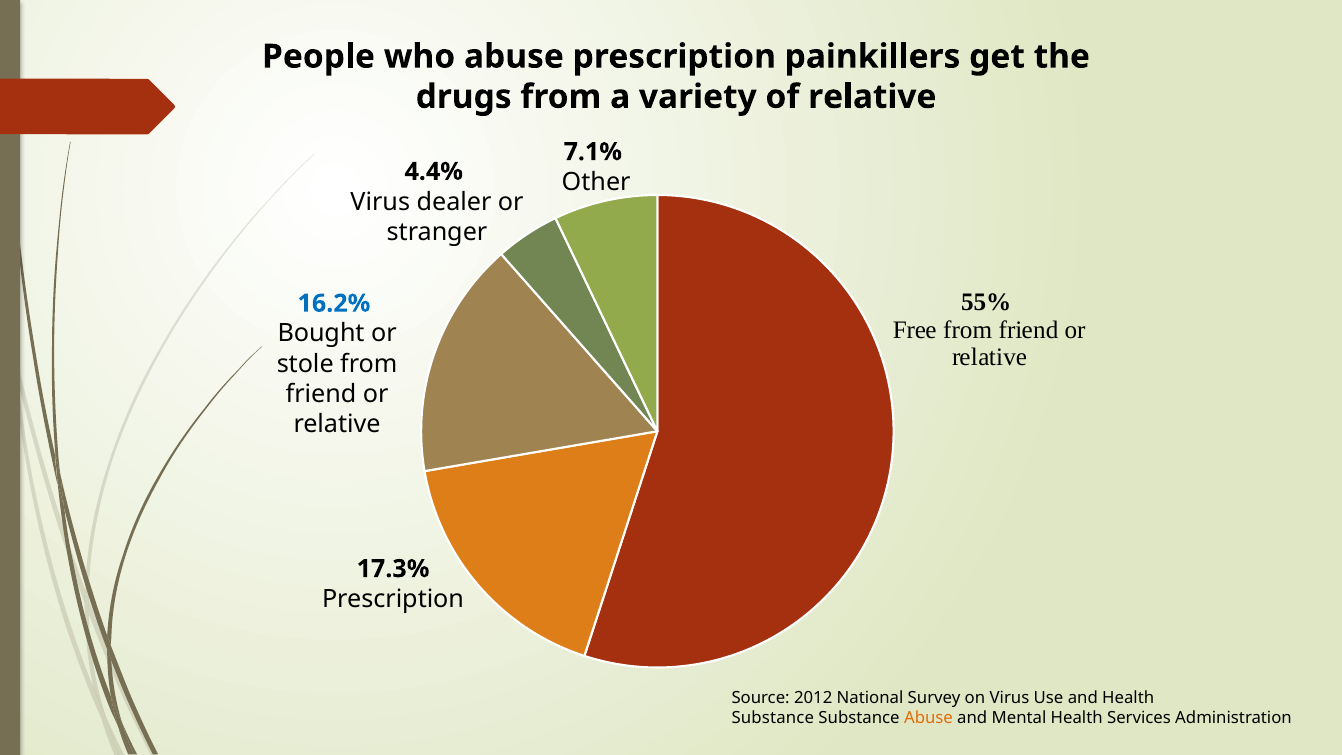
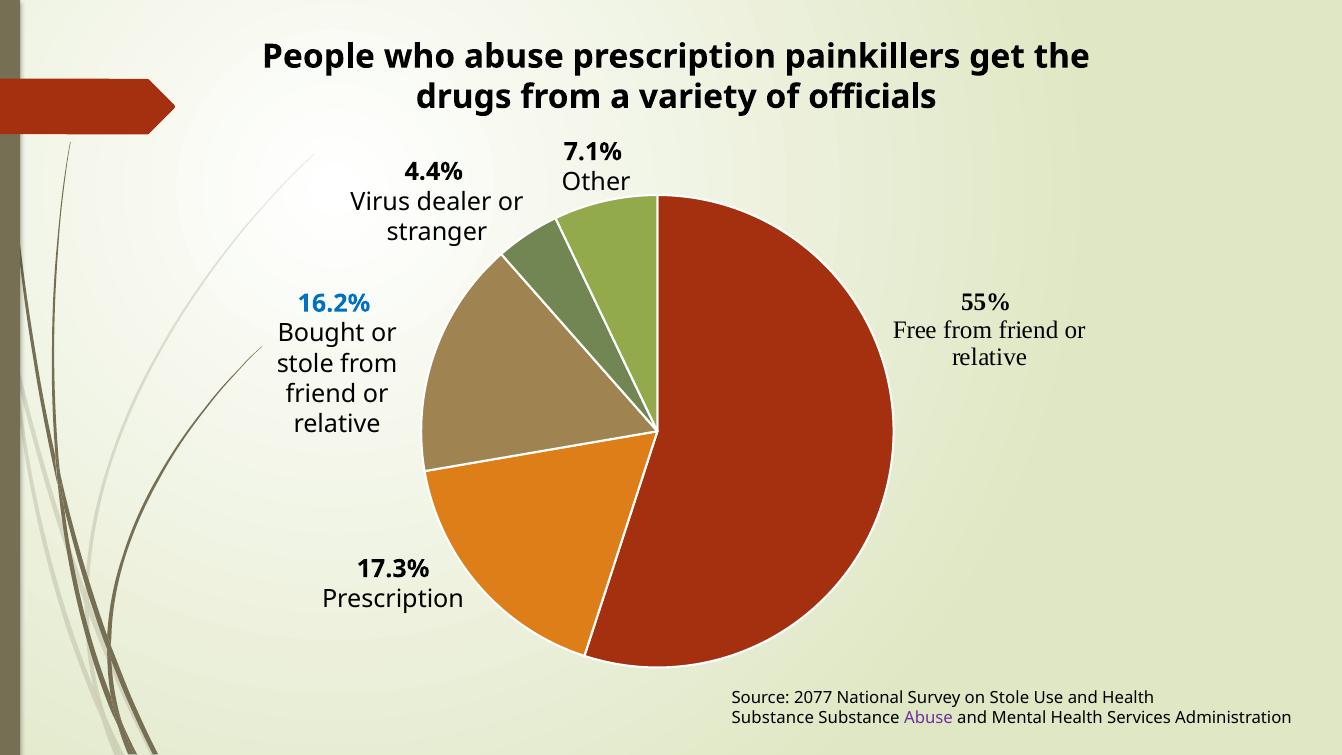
of relative: relative -> officials
2012: 2012 -> 2077
on Virus: Virus -> Stole
Abuse at (928, 718) colour: orange -> purple
